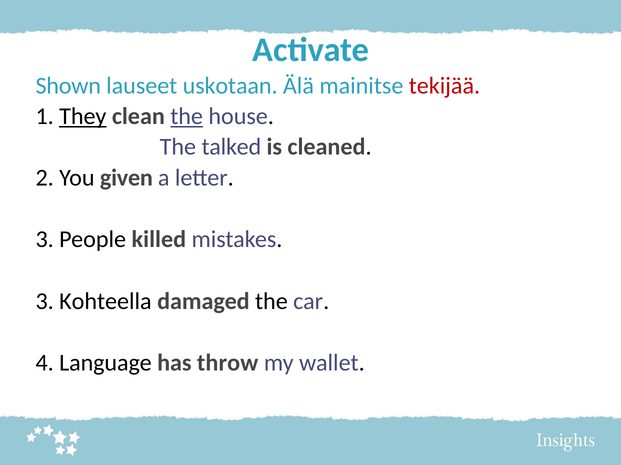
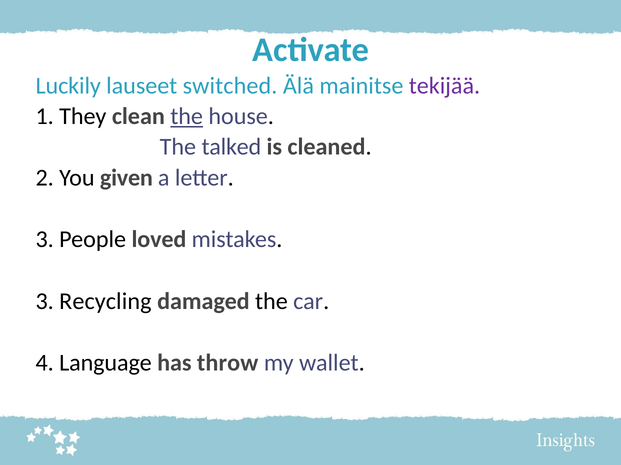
Shown: Shown -> Luckily
uskotaan: uskotaan -> switched
tekijää colour: red -> purple
They underline: present -> none
killed: killed -> loved
Kohteella: Kohteella -> Recycling
